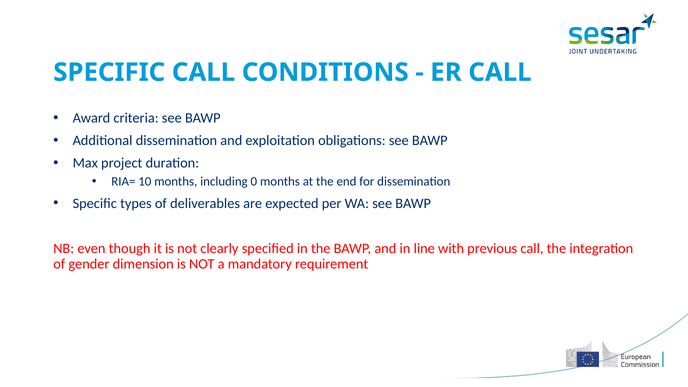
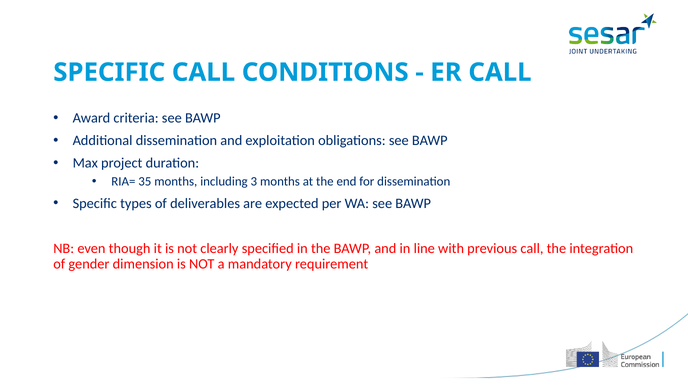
10: 10 -> 35
0: 0 -> 3
